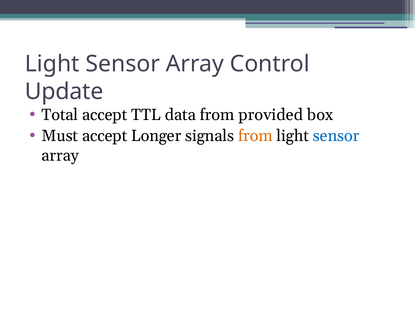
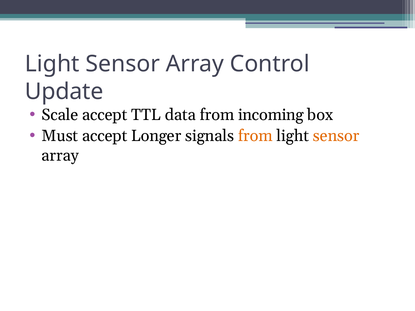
Total: Total -> Scale
provided: provided -> incoming
sensor at (336, 136) colour: blue -> orange
